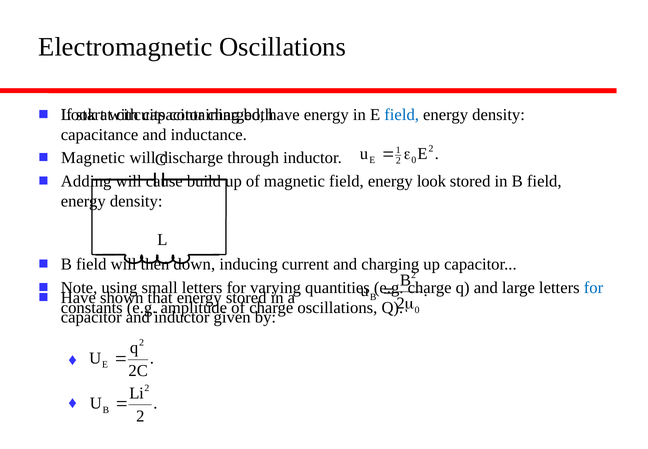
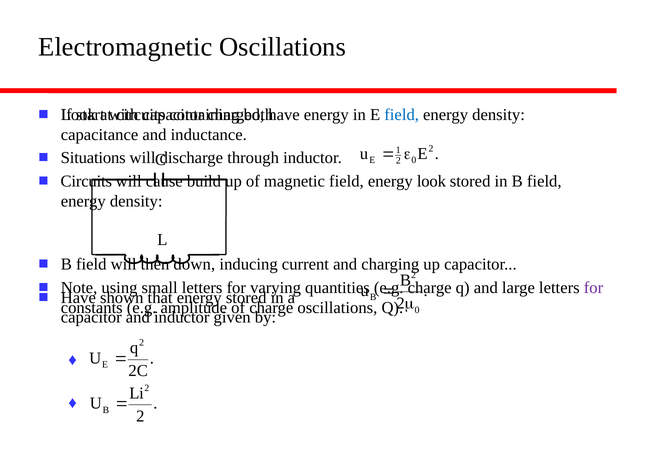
Magnetic at (93, 158): Magnetic -> Situations
Adding at (86, 181): Adding -> Circuits
for at (593, 287) colour: blue -> purple
